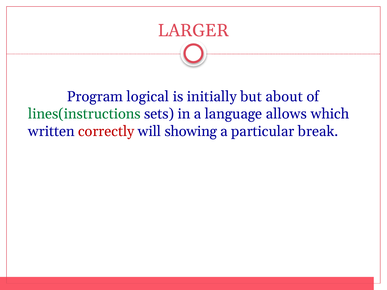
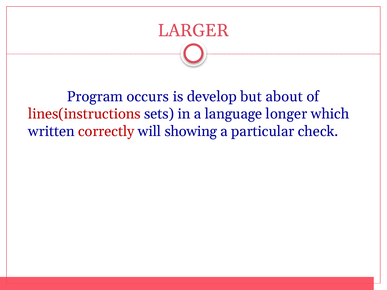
logical: logical -> occurs
initially: initially -> develop
lines(instructions colour: green -> red
allows: allows -> longer
break: break -> check
